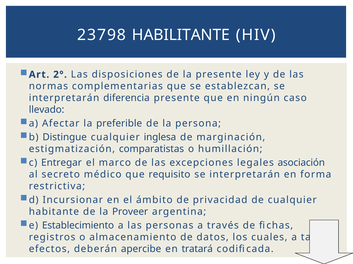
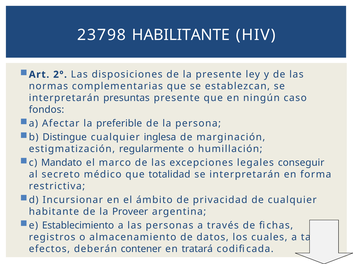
diferencia: diferencia -> presuntas
llevado: llevado -> fondos
comparatistas: comparatistas -> regularmente
Entregar: Entregar -> Mandato
asociación: asociación -> conseguir
requisito: requisito -> totalidad
apercibe: apercibe -> contener
